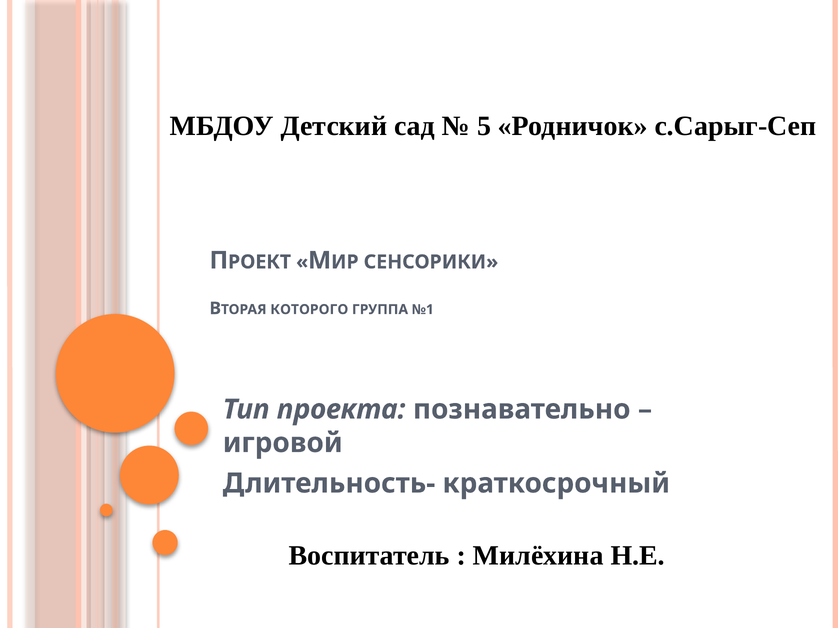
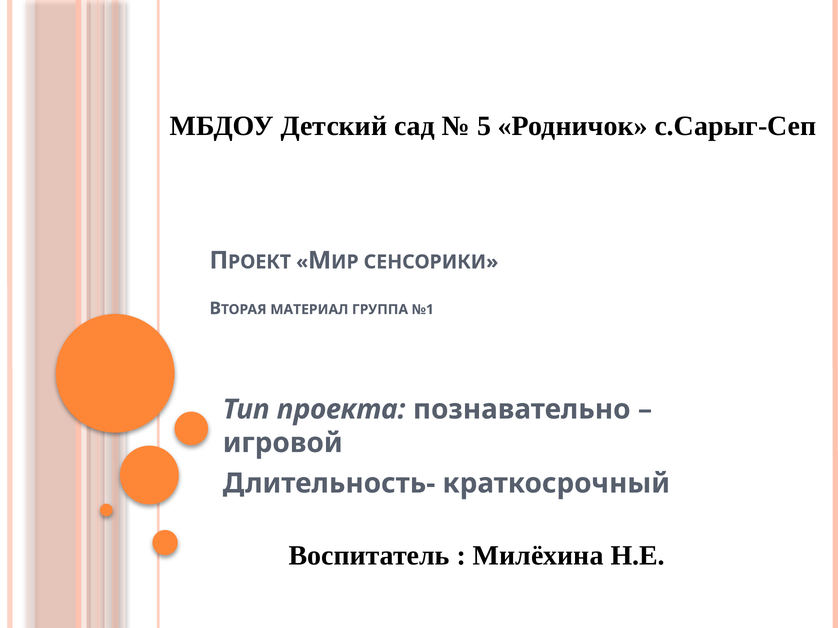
КОТОРОГО: КОТОРОГО -> МАТЕРИАЛ
